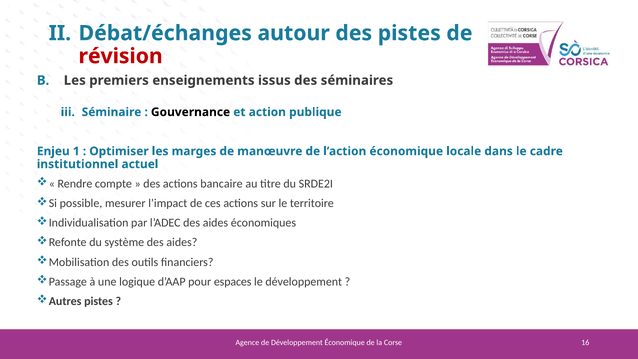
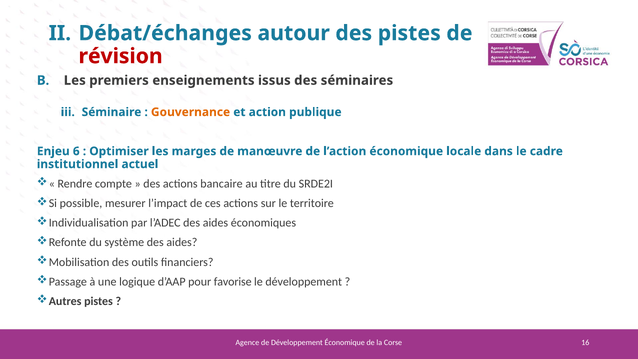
Gouvernance colour: black -> orange
1: 1 -> 6
espaces: espaces -> favorise
